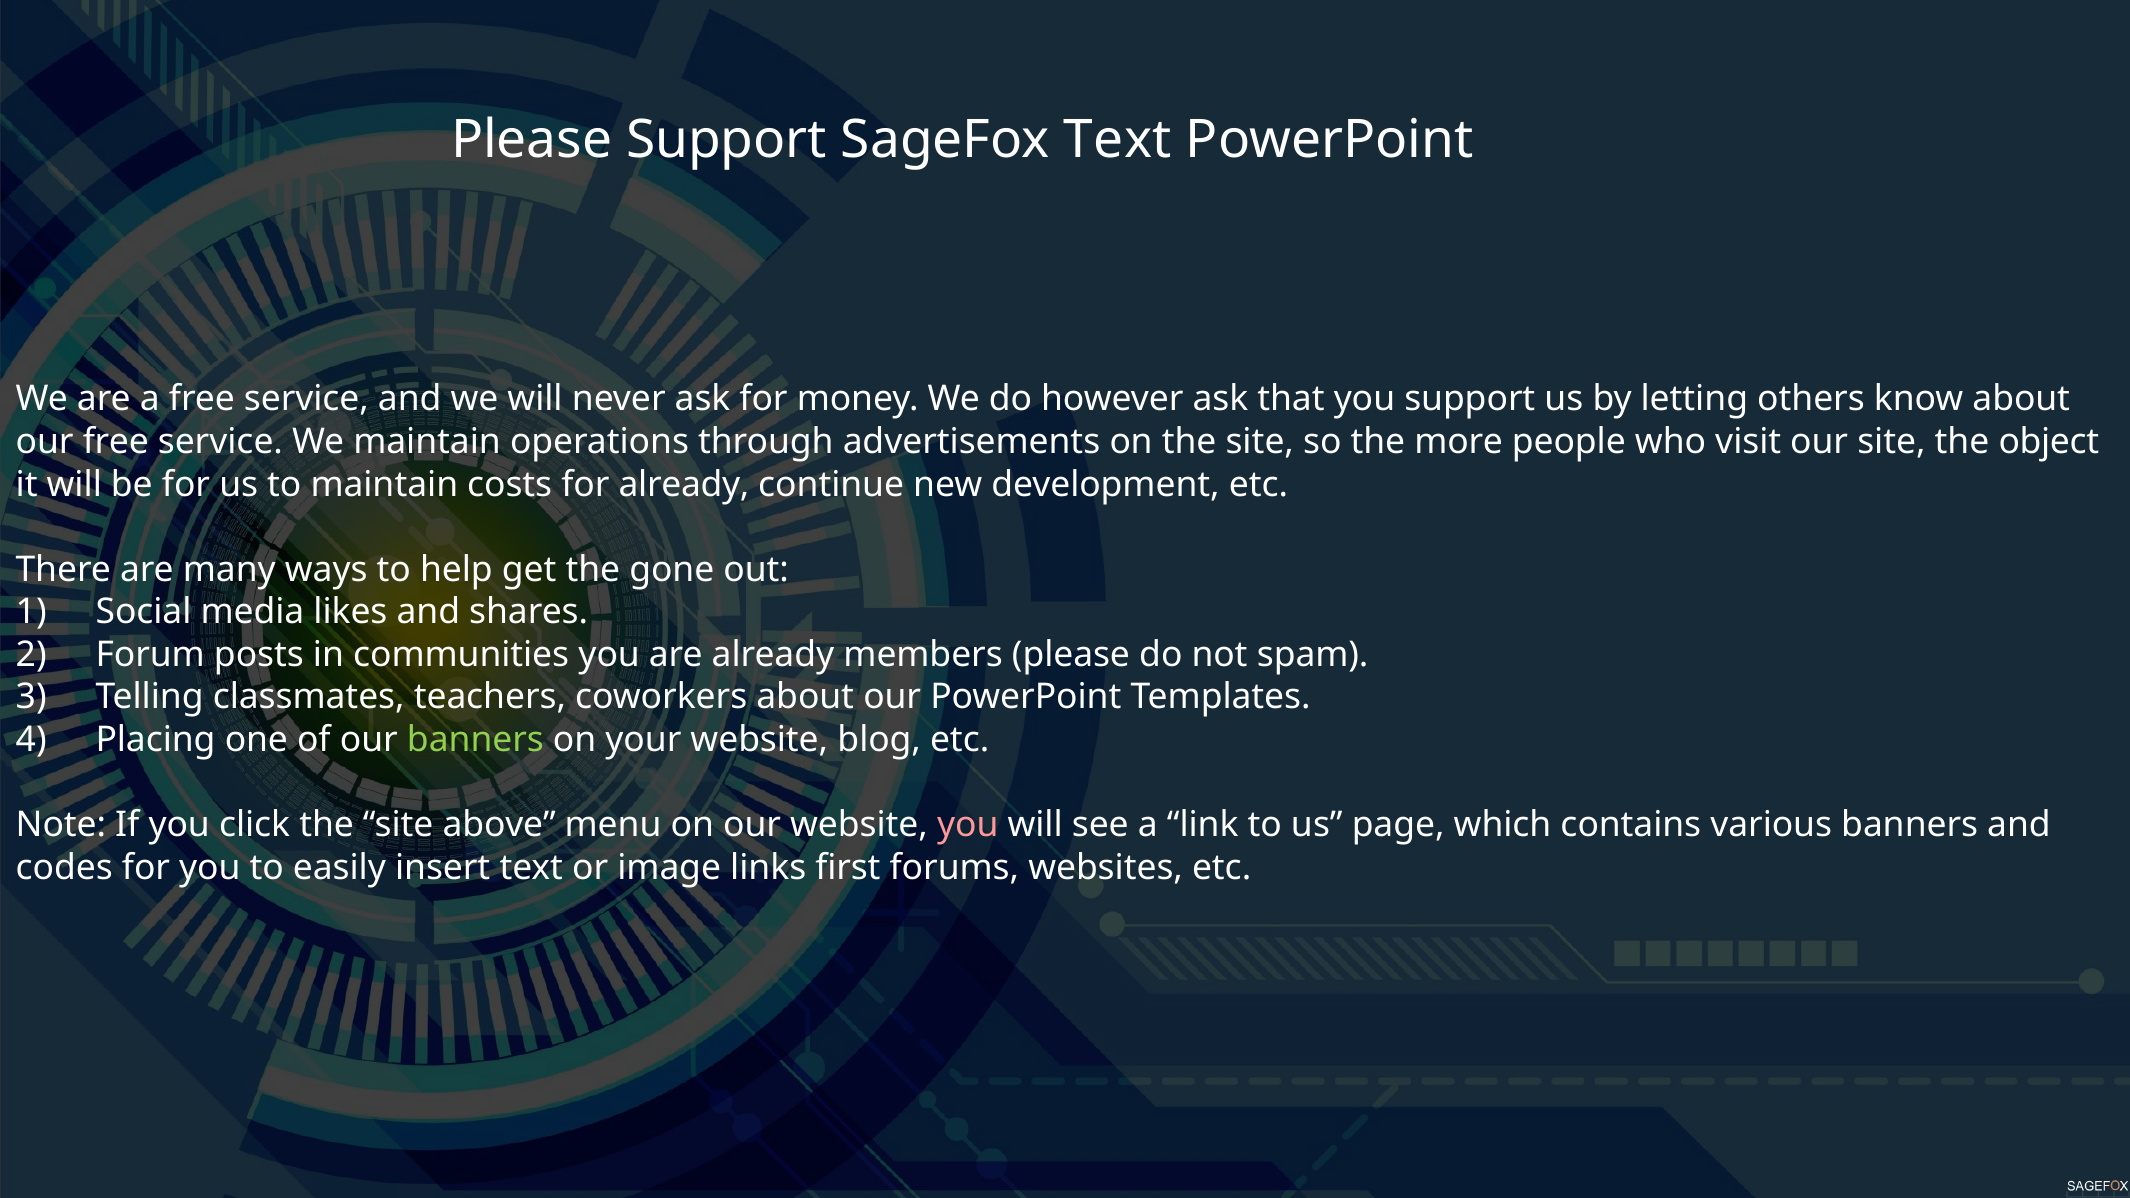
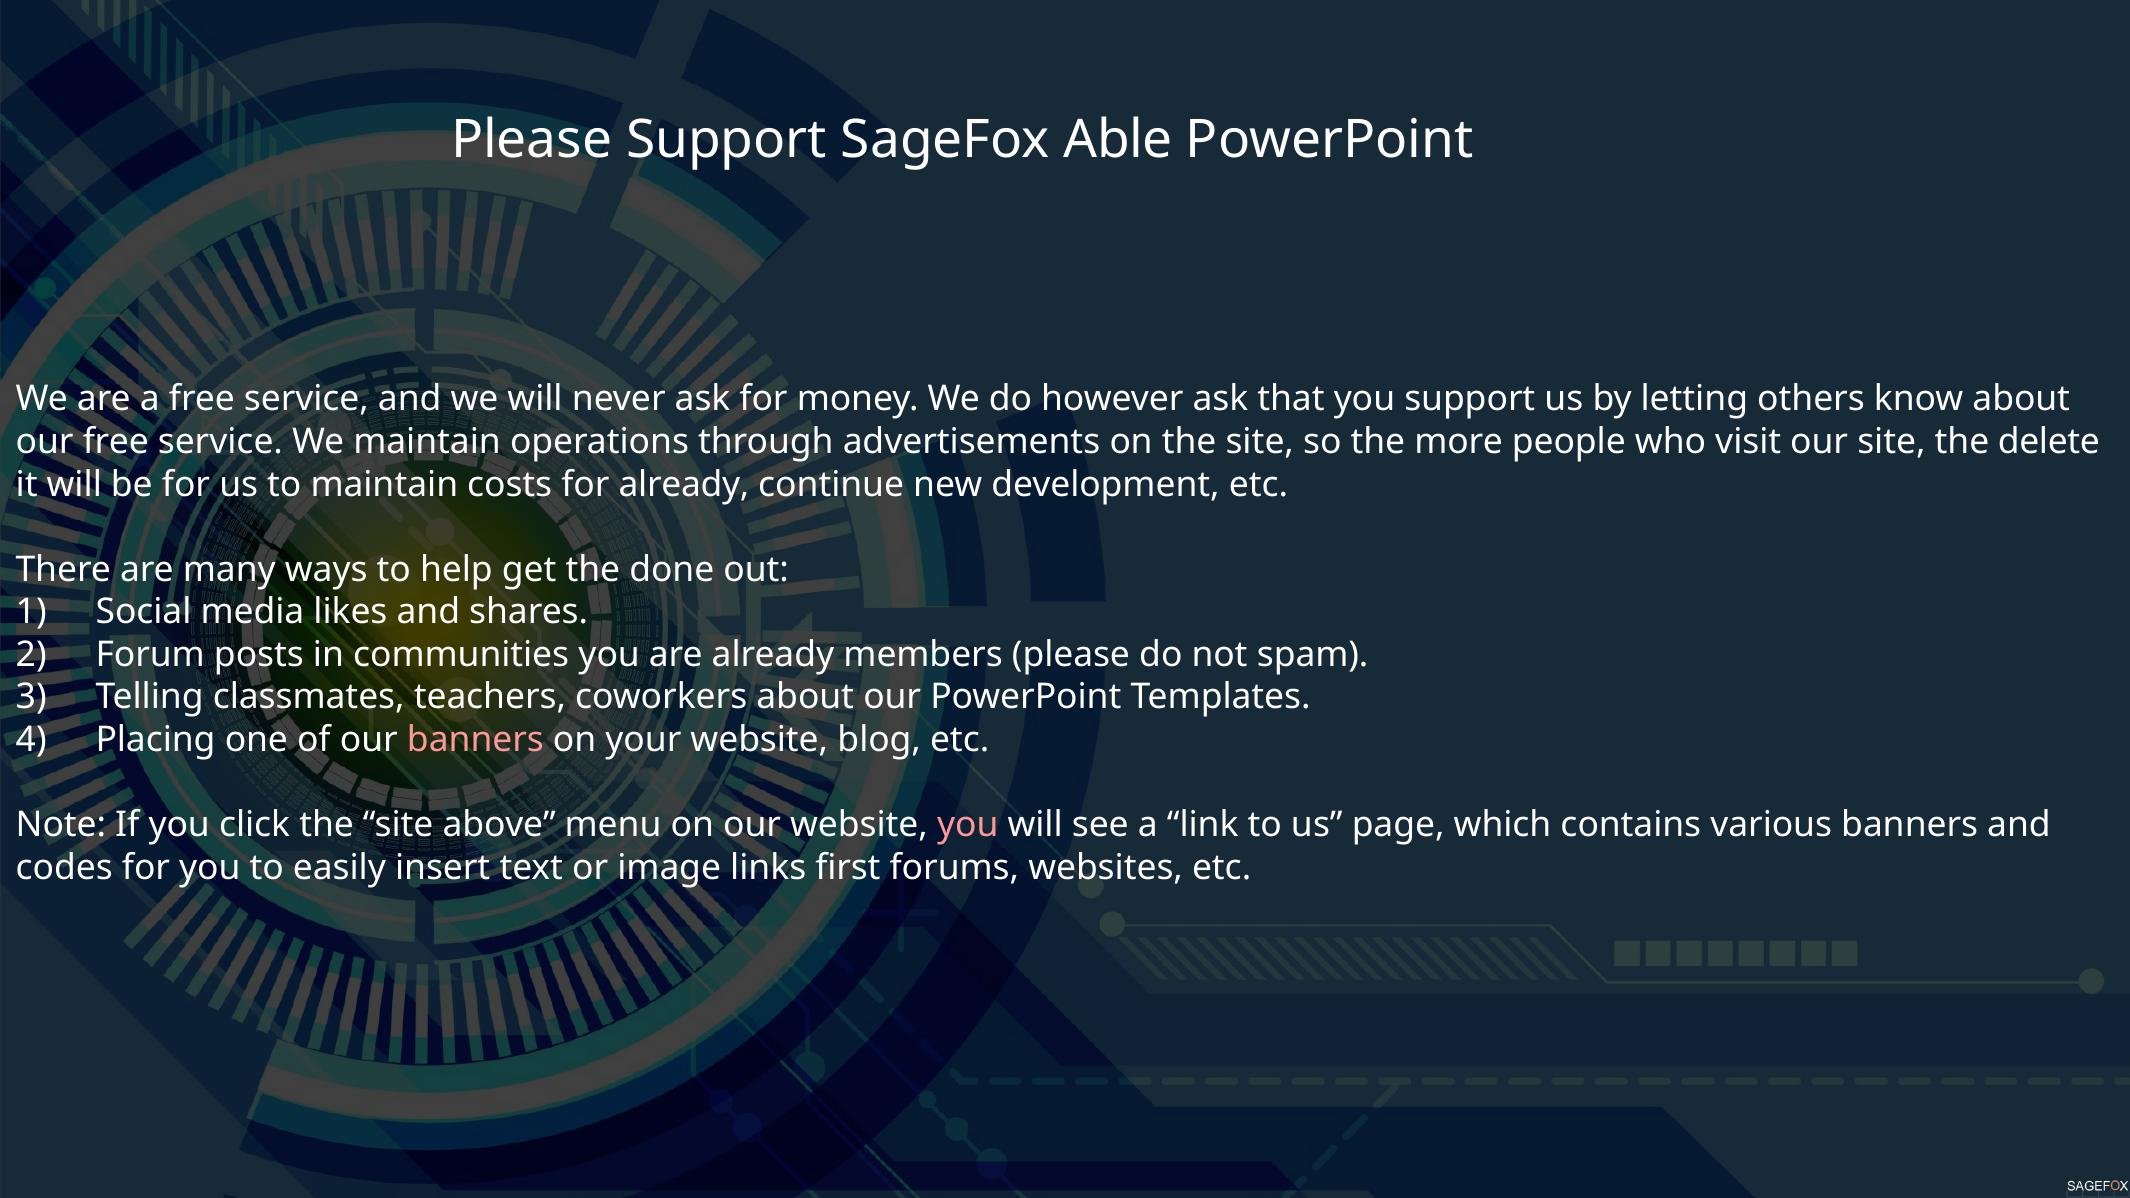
SageFox Text: Text -> Able
object: object -> delete
gone: gone -> done
banners at (475, 740) colour: light green -> pink
